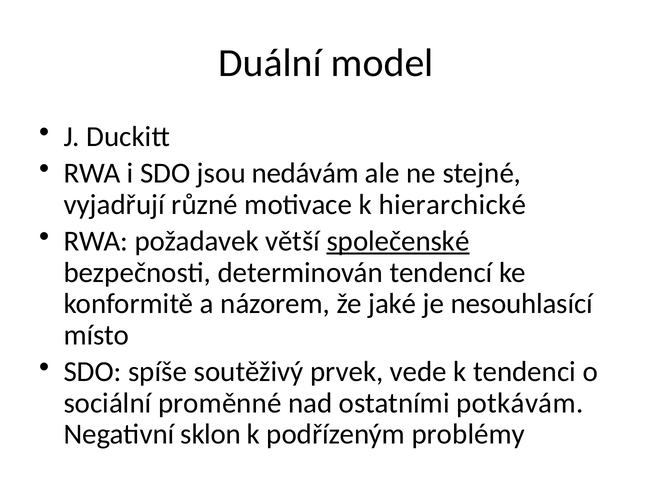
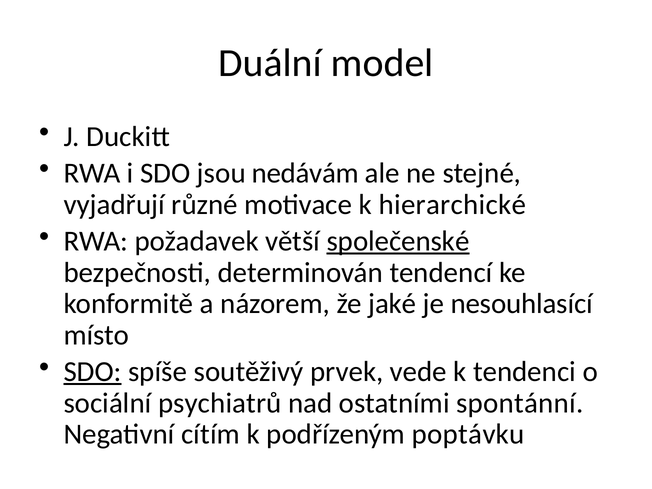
SDO at (93, 372) underline: none -> present
proměnné: proměnné -> psychiatrů
potkávám: potkávám -> spontánní
sklon: sklon -> cítím
problémy: problémy -> poptávku
